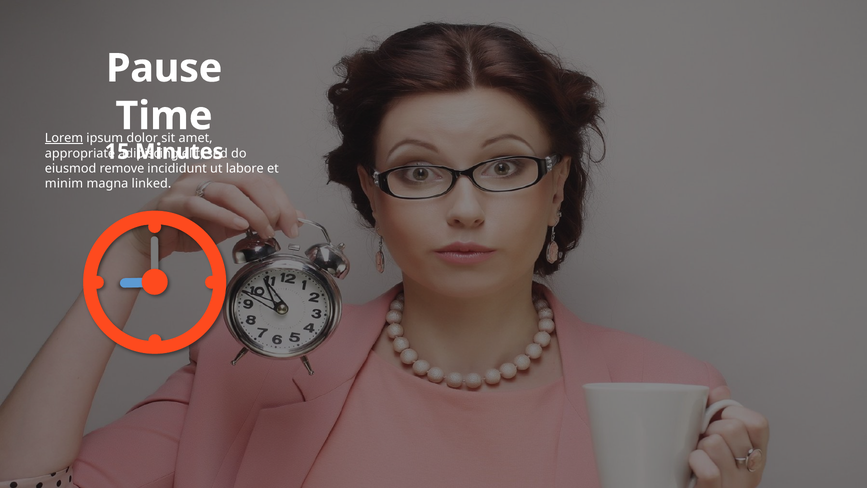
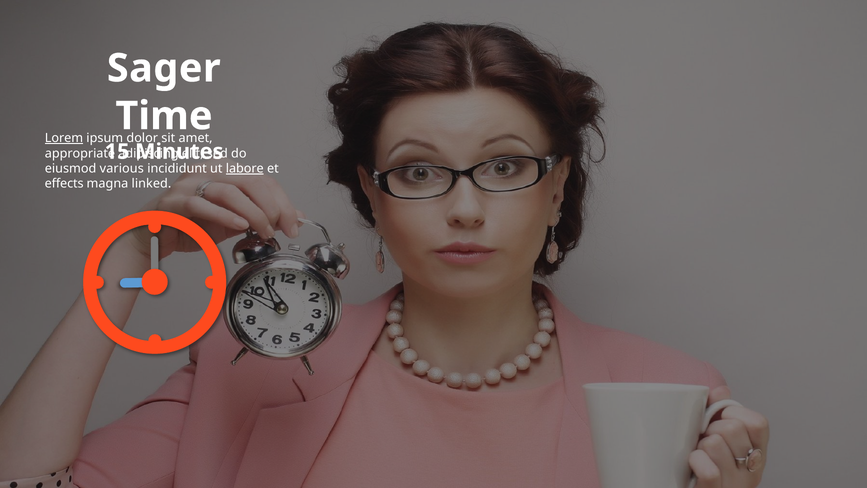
Pause: Pause -> Sager
remove: remove -> various
labore underline: none -> present
minim: minim -> effects
